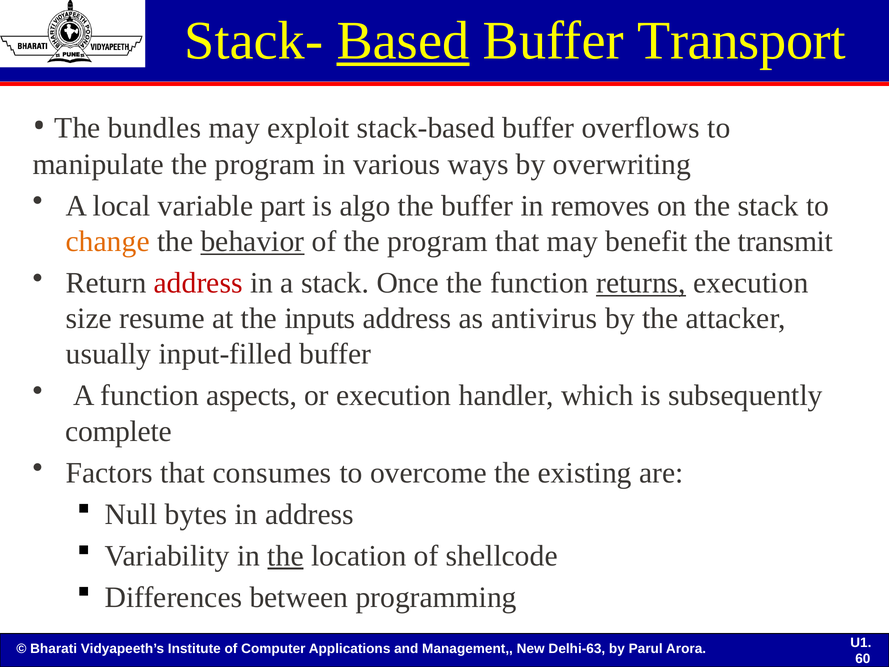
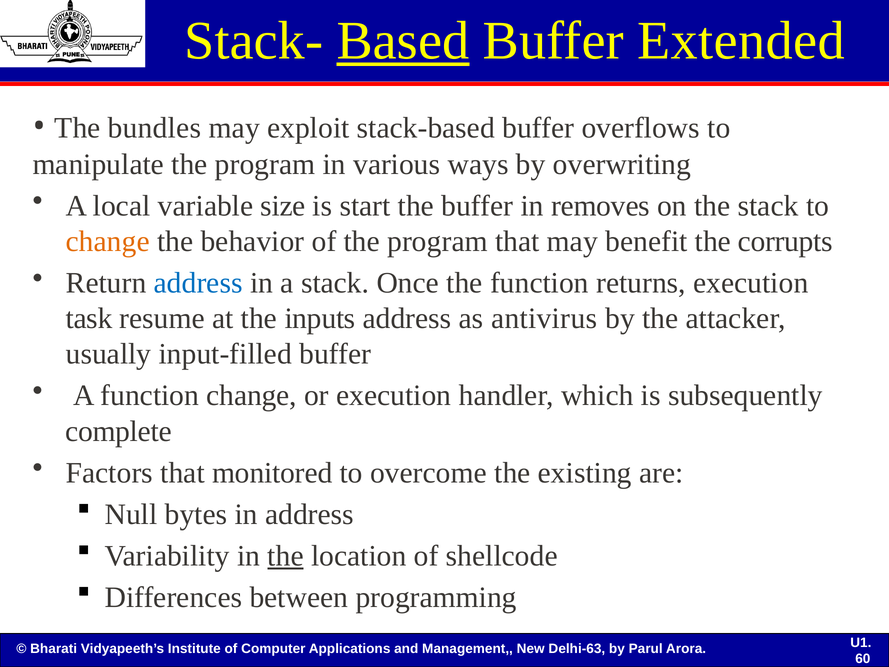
Transport: Transport -> Extended
part: part -> size
algo: algo -> start
behavior underline: present -> none
transmit: transmit -> corrupts
address at (198, 283) colour: red -> blue
returns underline: present -> none
size: size -> task
function aspects: aspects -> change
consumes: consumes -> monitored
